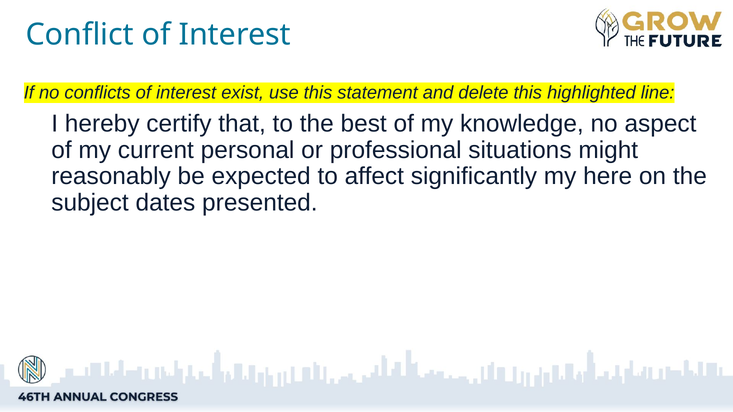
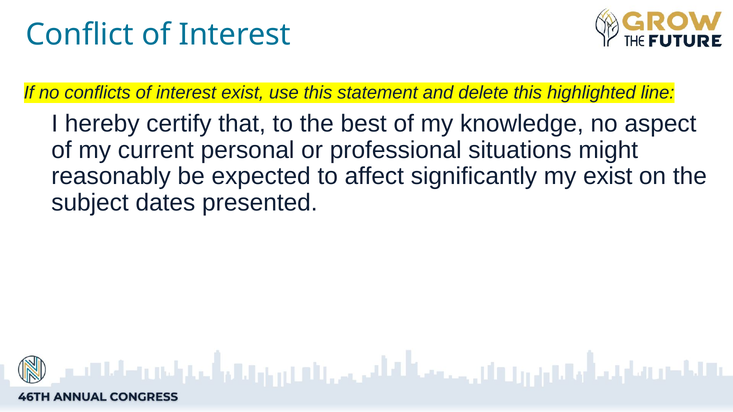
my here: here -> exist
